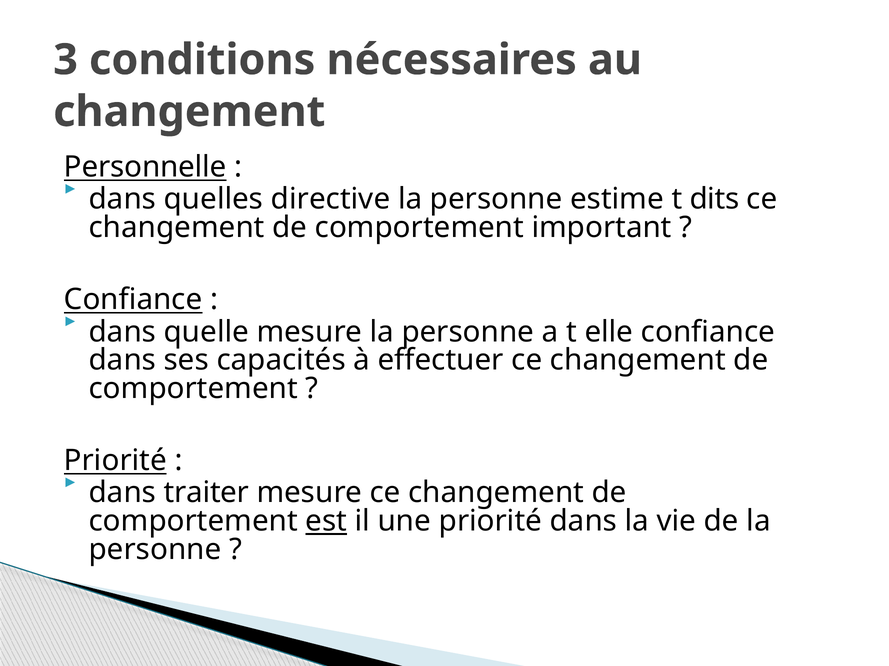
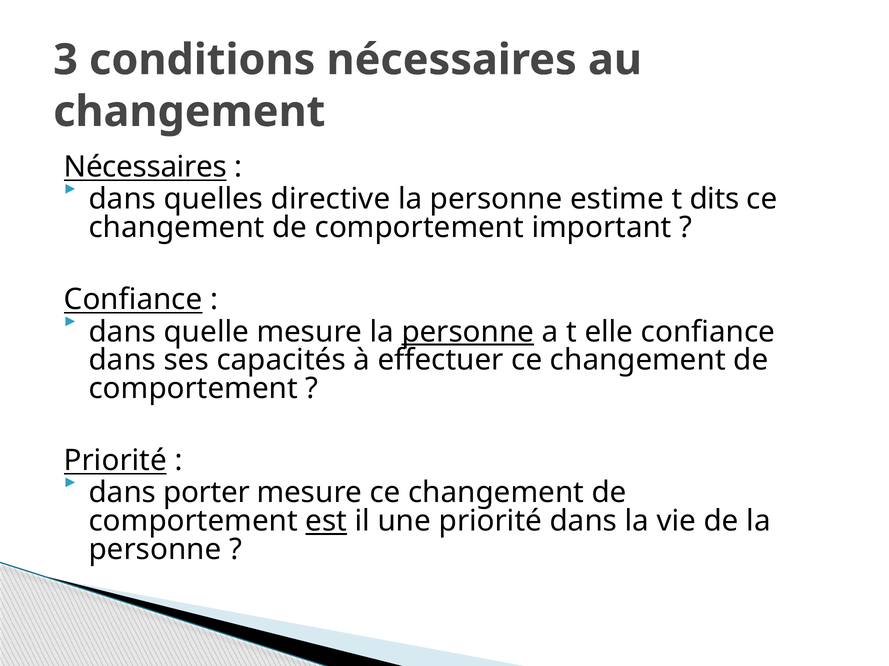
Personnelle at (145, 167): Personnelle -> Nécessaires
personne at (468, 332) underline: none -> present
traiter: traiter -> porter
